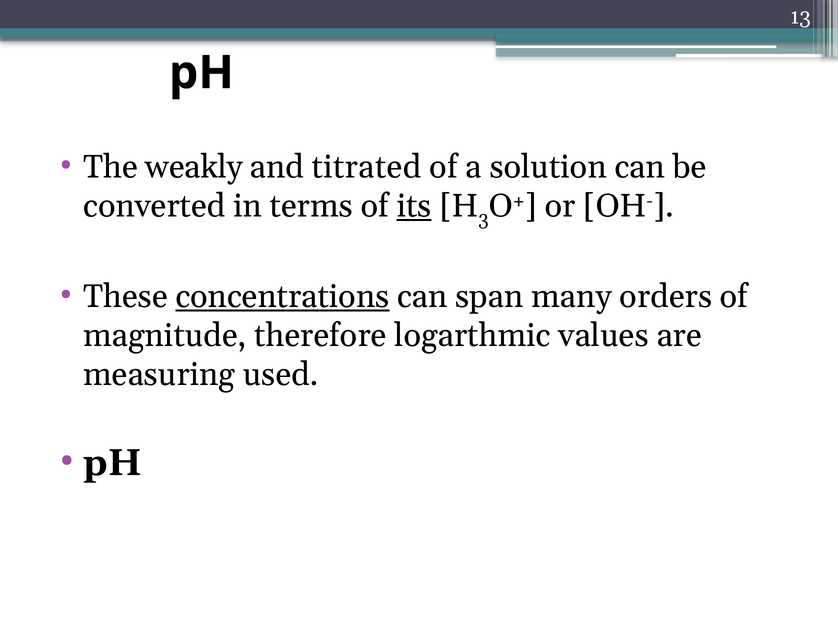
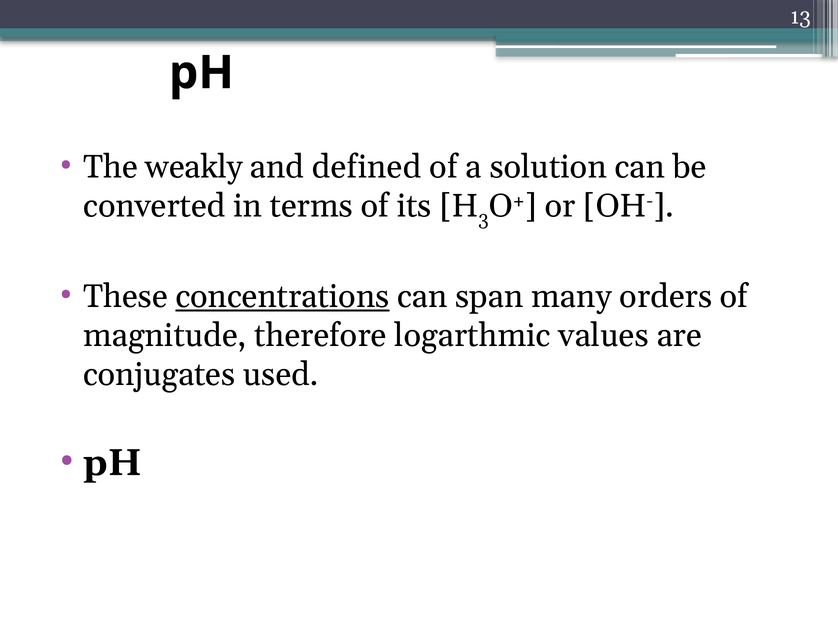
titrated: titrated -> defined
its underline: present -> none
measuring: measuring -> conjugates
